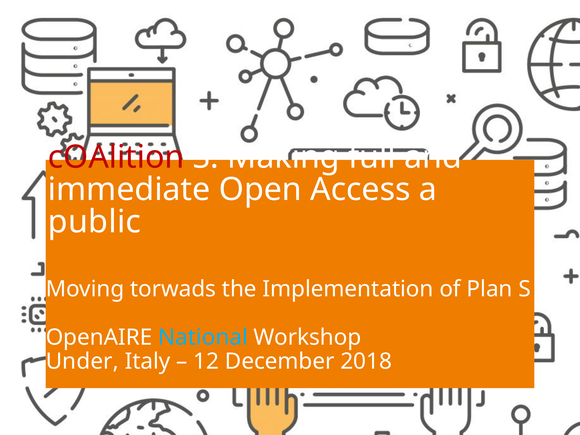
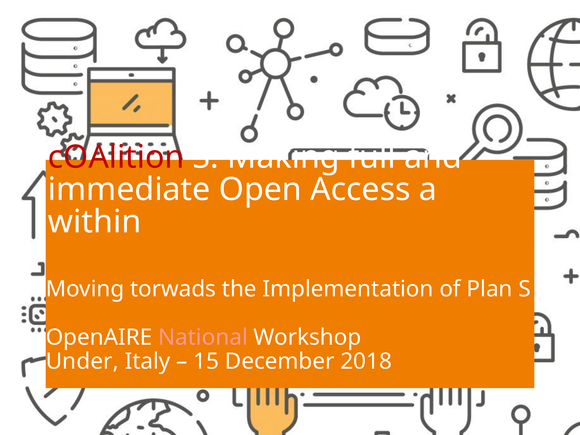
public: public -> within
National colour: light blue -> pink
12: 12 -> 15
